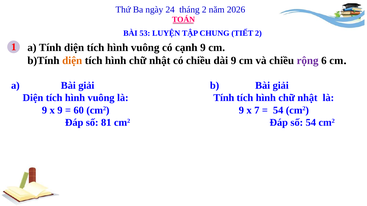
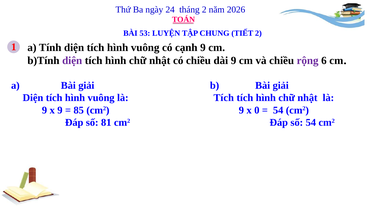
diện at (72, 61) colour: orange -> purple
Tính at (224, 98): Tính -> Tích
60: 60 -> 85
7: 7 -> 0
